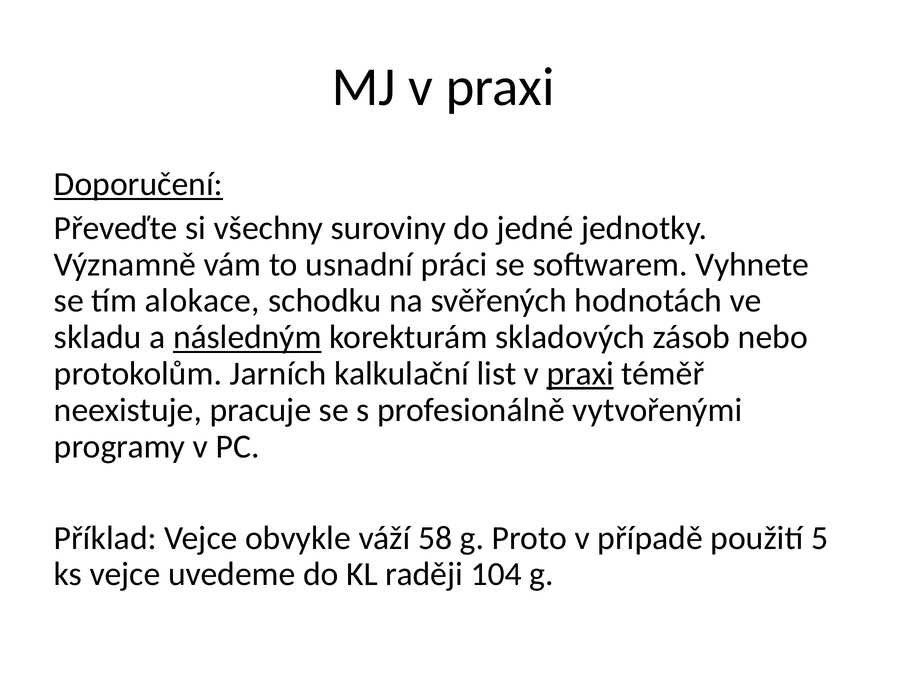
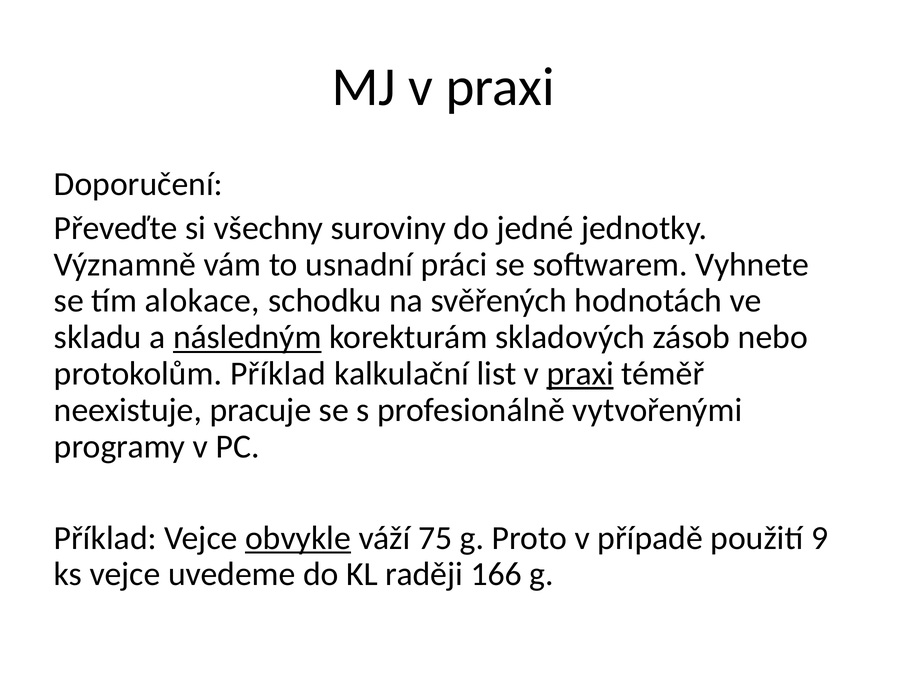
Doporučení underline: present -> none
protokolům Jarních: Jarních -> Příklad
obvykle underline: none -> present
58: 58 -> 75
5: 5 -> 9
104: 104 -> 166
